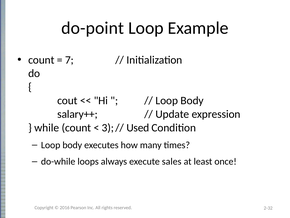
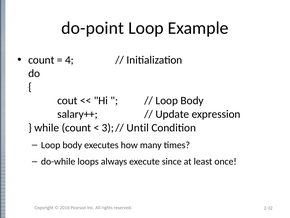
7: 7 -> 4
Used: Used -> Until
sales: sales -> since
